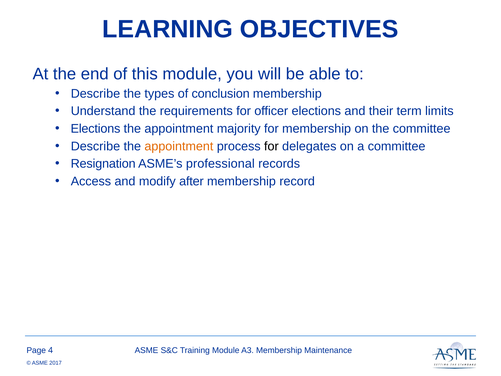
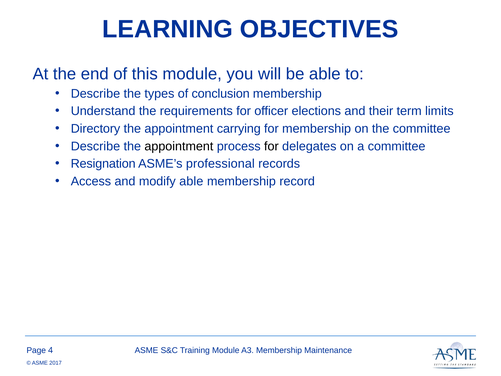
Elections at (96, 129): Elections -> Directory
majority: majority -> carrying
appointment at (179, 146) colour: orange -> black
modify after: after -> able
